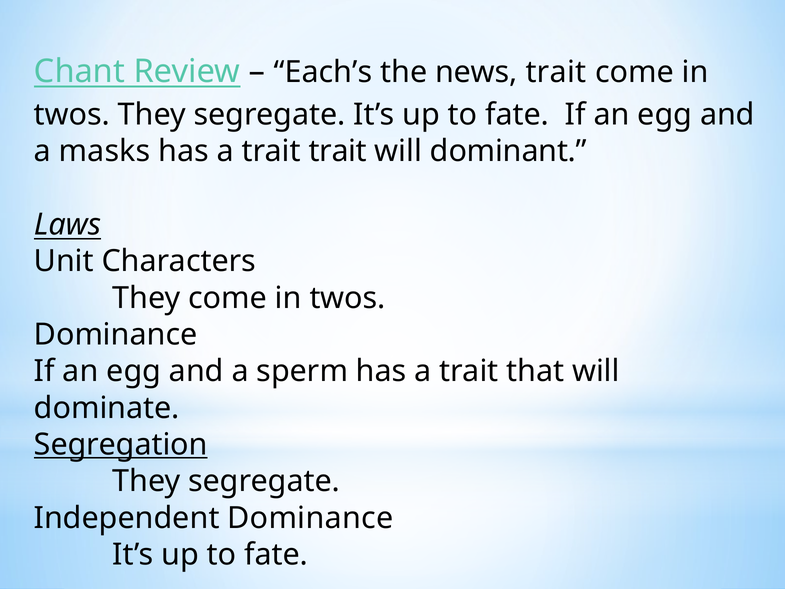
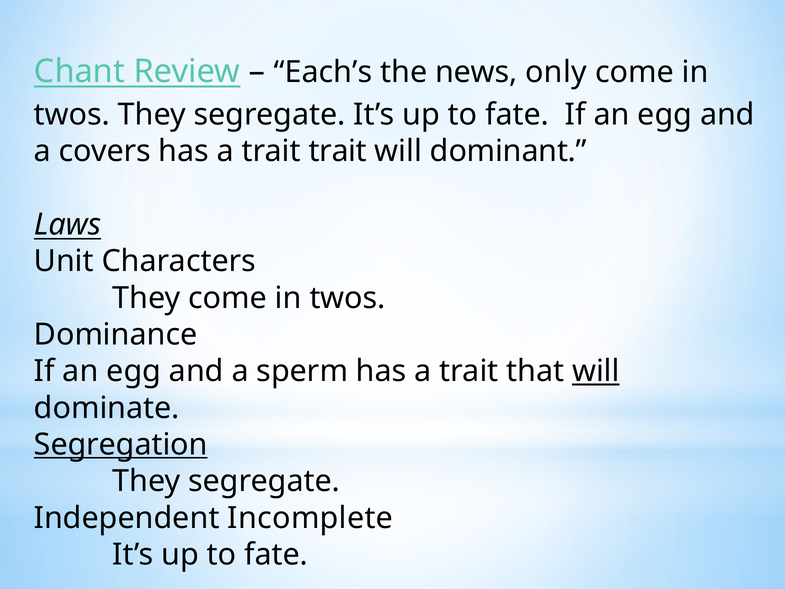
news trait: trait -> only
masks: masks -> covers
will at (596, 371) underline: none -> present
Independent Dominance: Dominance -> Incomplete
